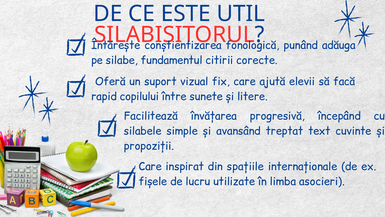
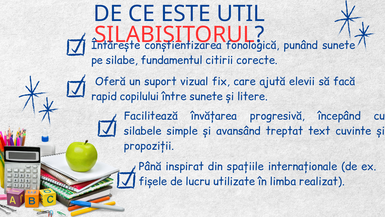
punând adăuga: adăuga -> sunete
Care at (150, 166): Care -> Până
asocieri: asocieri -> realizat
